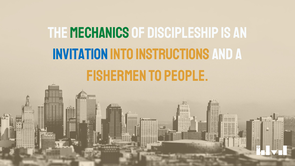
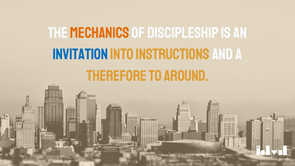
Mechanics colour: green -> orange
fishermen: fishermen -> therefore
people: people -> around
